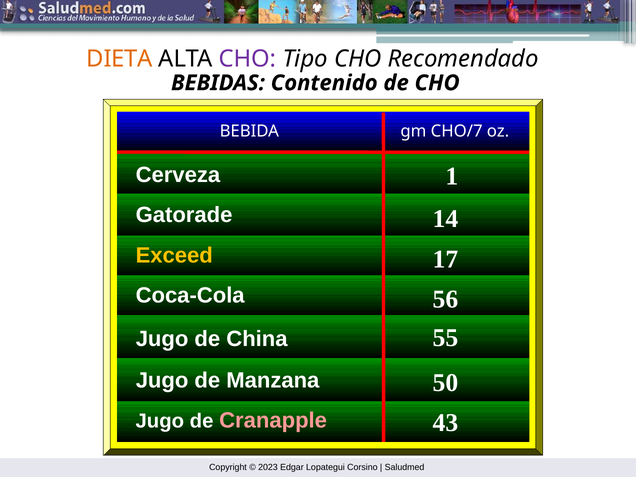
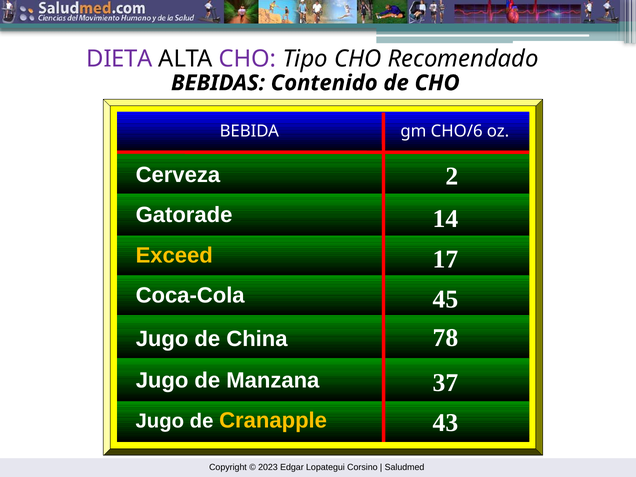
DIETA colour: orange -> purple
CHO/7: CHO/7 -> CHO/6
1: 1 -> 2
56: 56 -> 45
55: 55 -> 78
50: 50 -> 37
Cranapple colour: pink -> yellow
